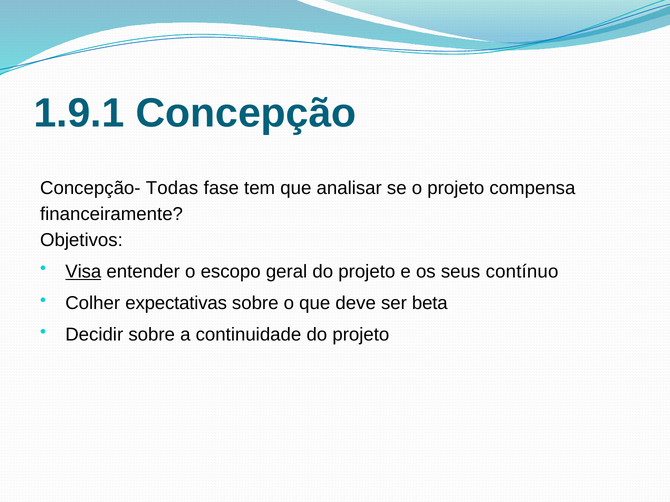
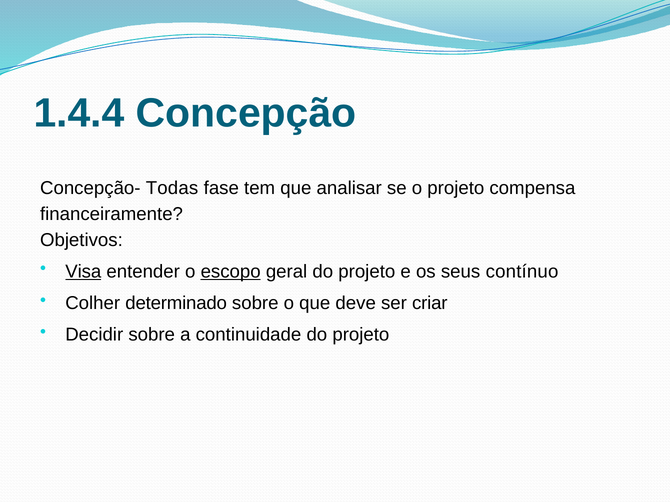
1.9.1: 1.9.1 -> 1.4.4
escopo underline: none -> present
expectativas: expectativas -> determinado
beta: beta -> criar
